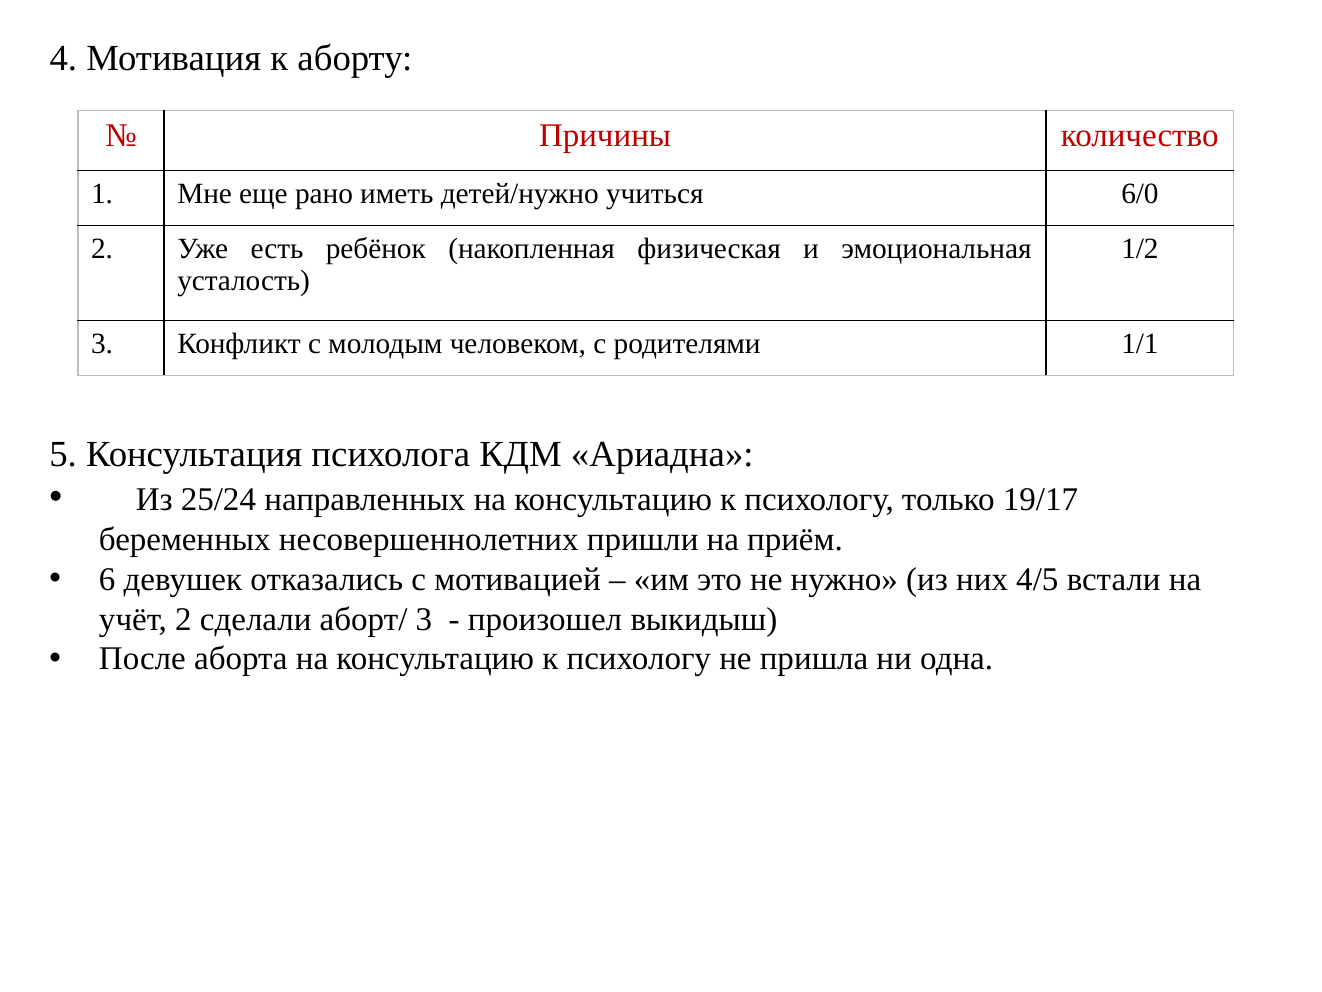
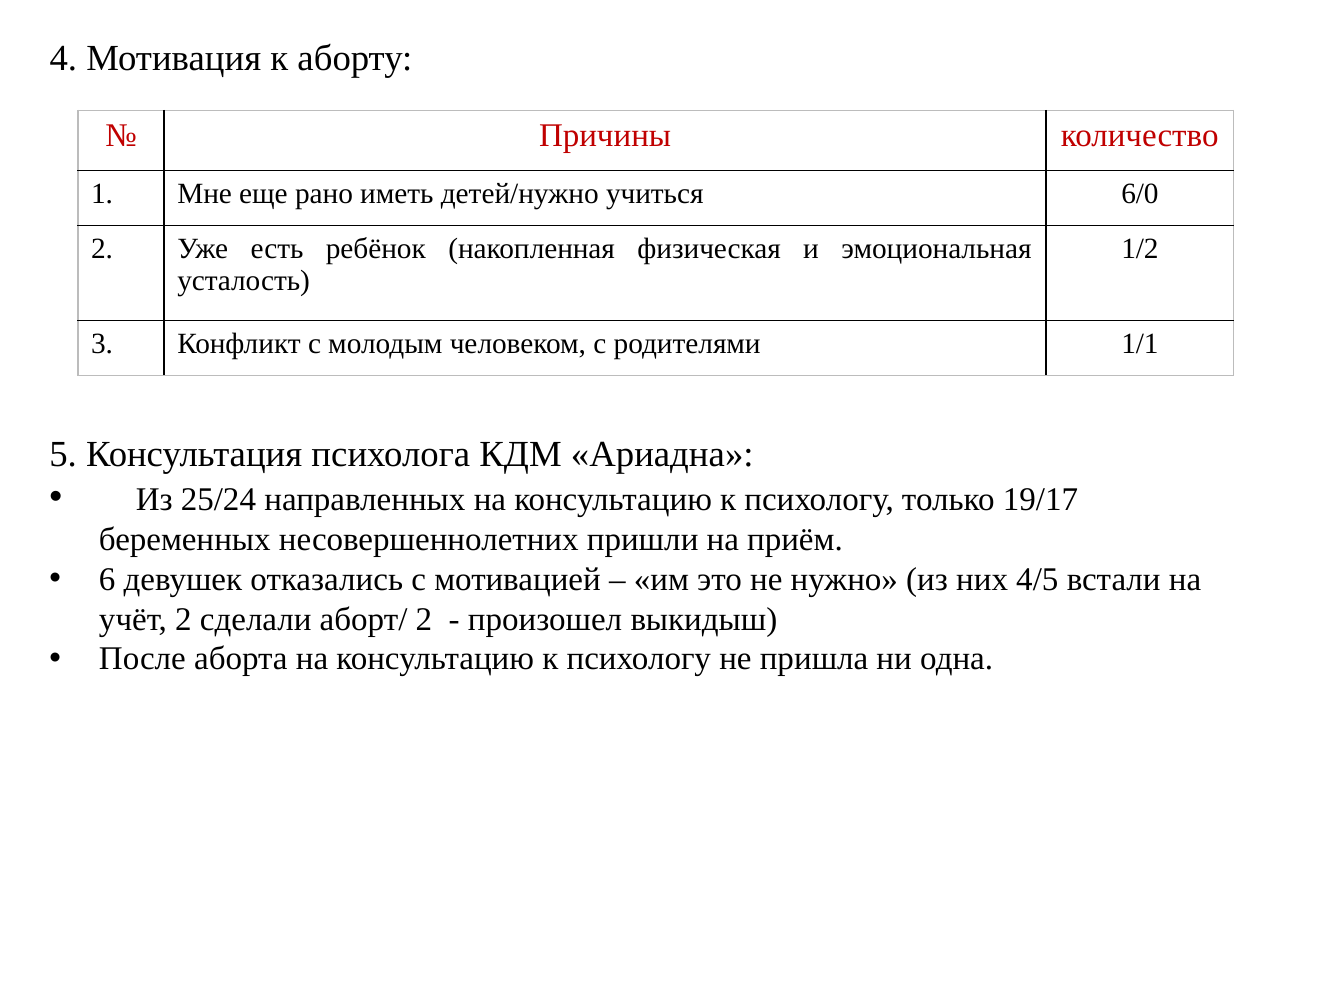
аборт/ 3: 3 -> 2
